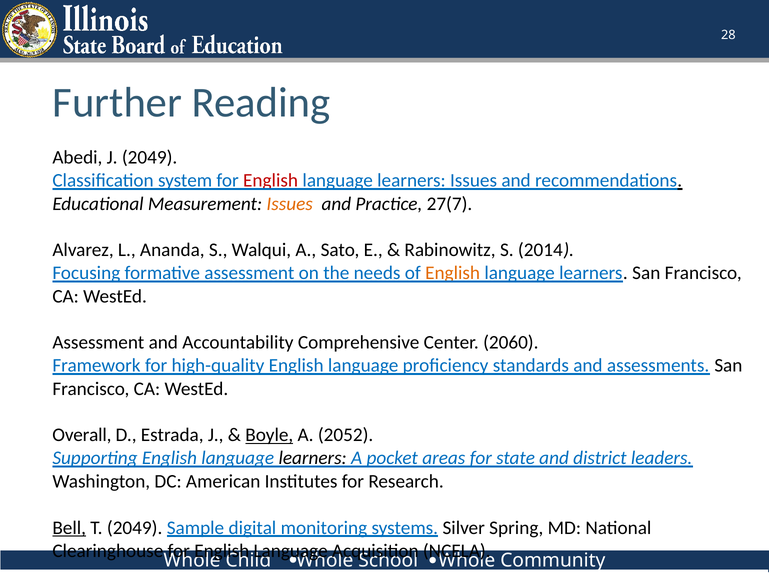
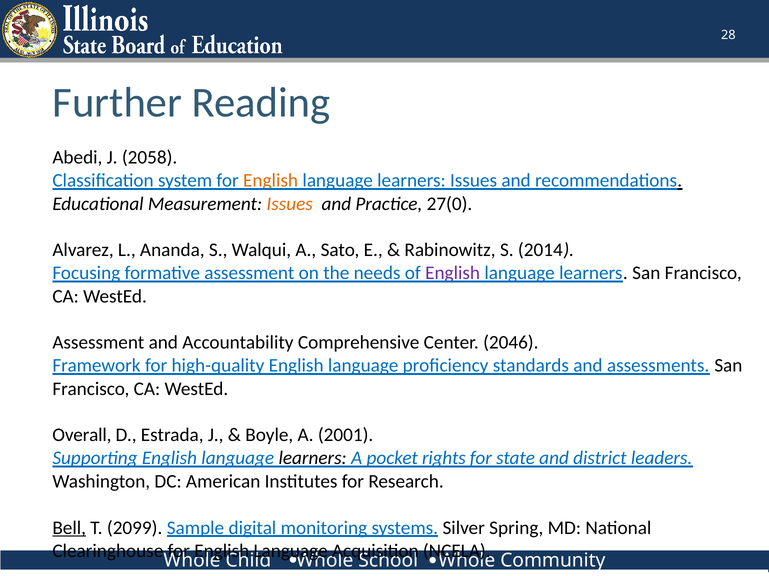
J 2049: 2049 -> 2058
English at (271, 181) colour: red -> orange
27(7: 27(7 -> 27(0
English at (453, 273) colour: orange -> purple
2060: 2060 -> 2046
Boyle underline: present -> none
2052: 2052 -> 2001
areas: areas -> rights
T 2049: 2049 -> 2099
